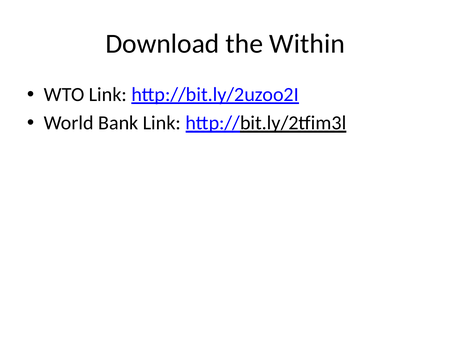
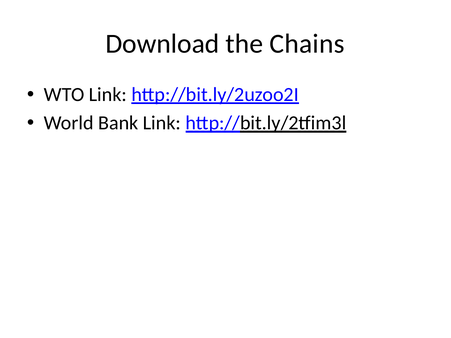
Within: Within -> Chains
